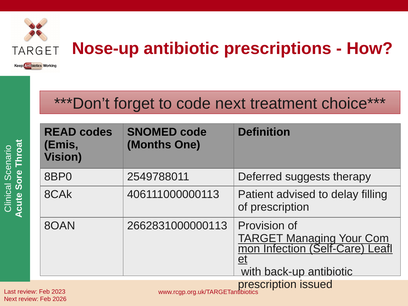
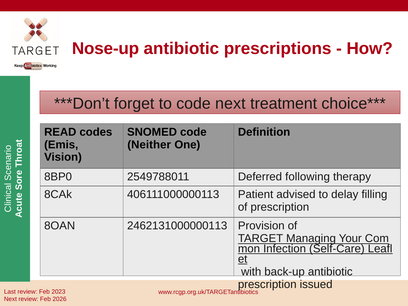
Months: Months -> Neither
suggests: suggests -> following
2662831000000113: 2662831000000113 -> 2462131000000113
